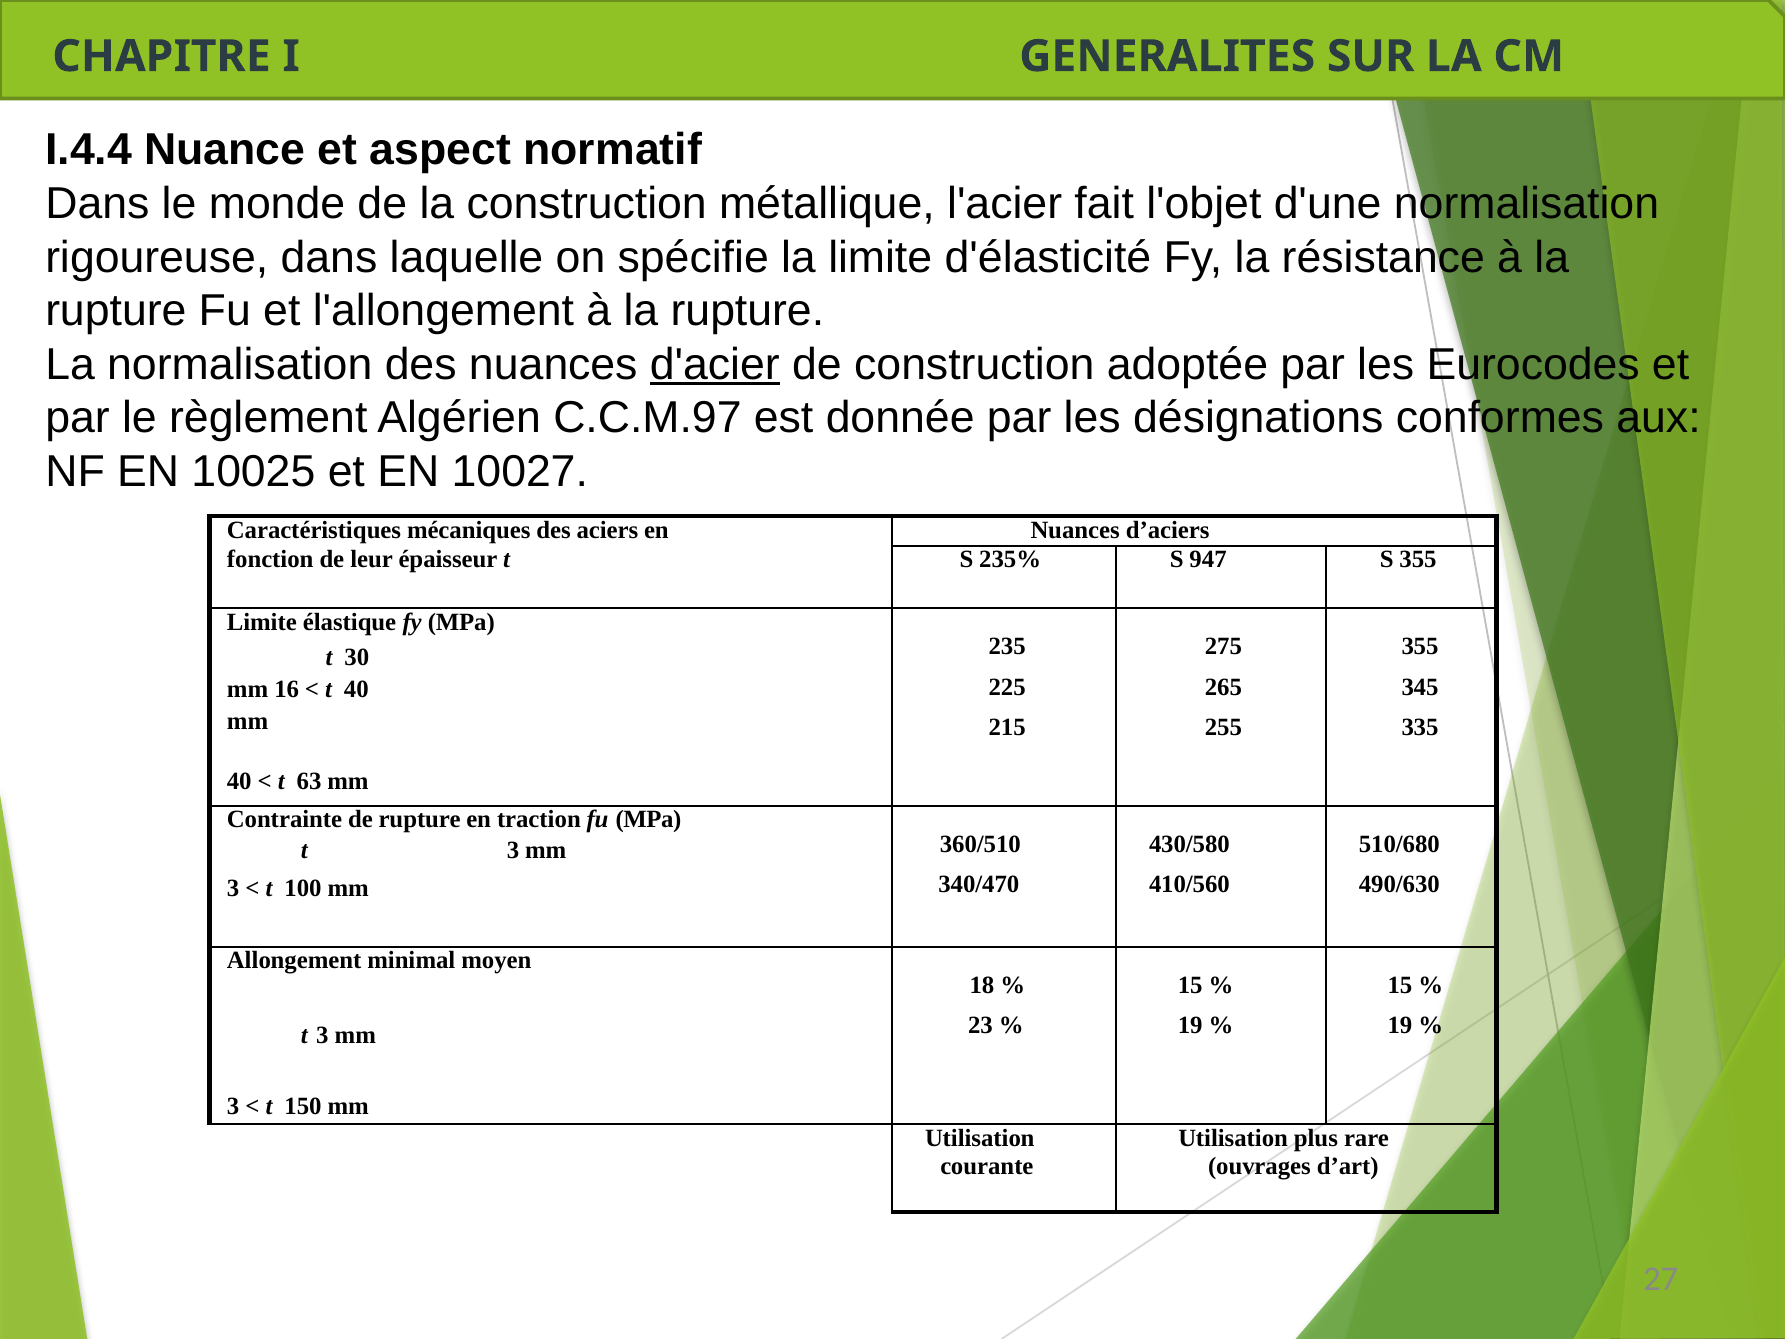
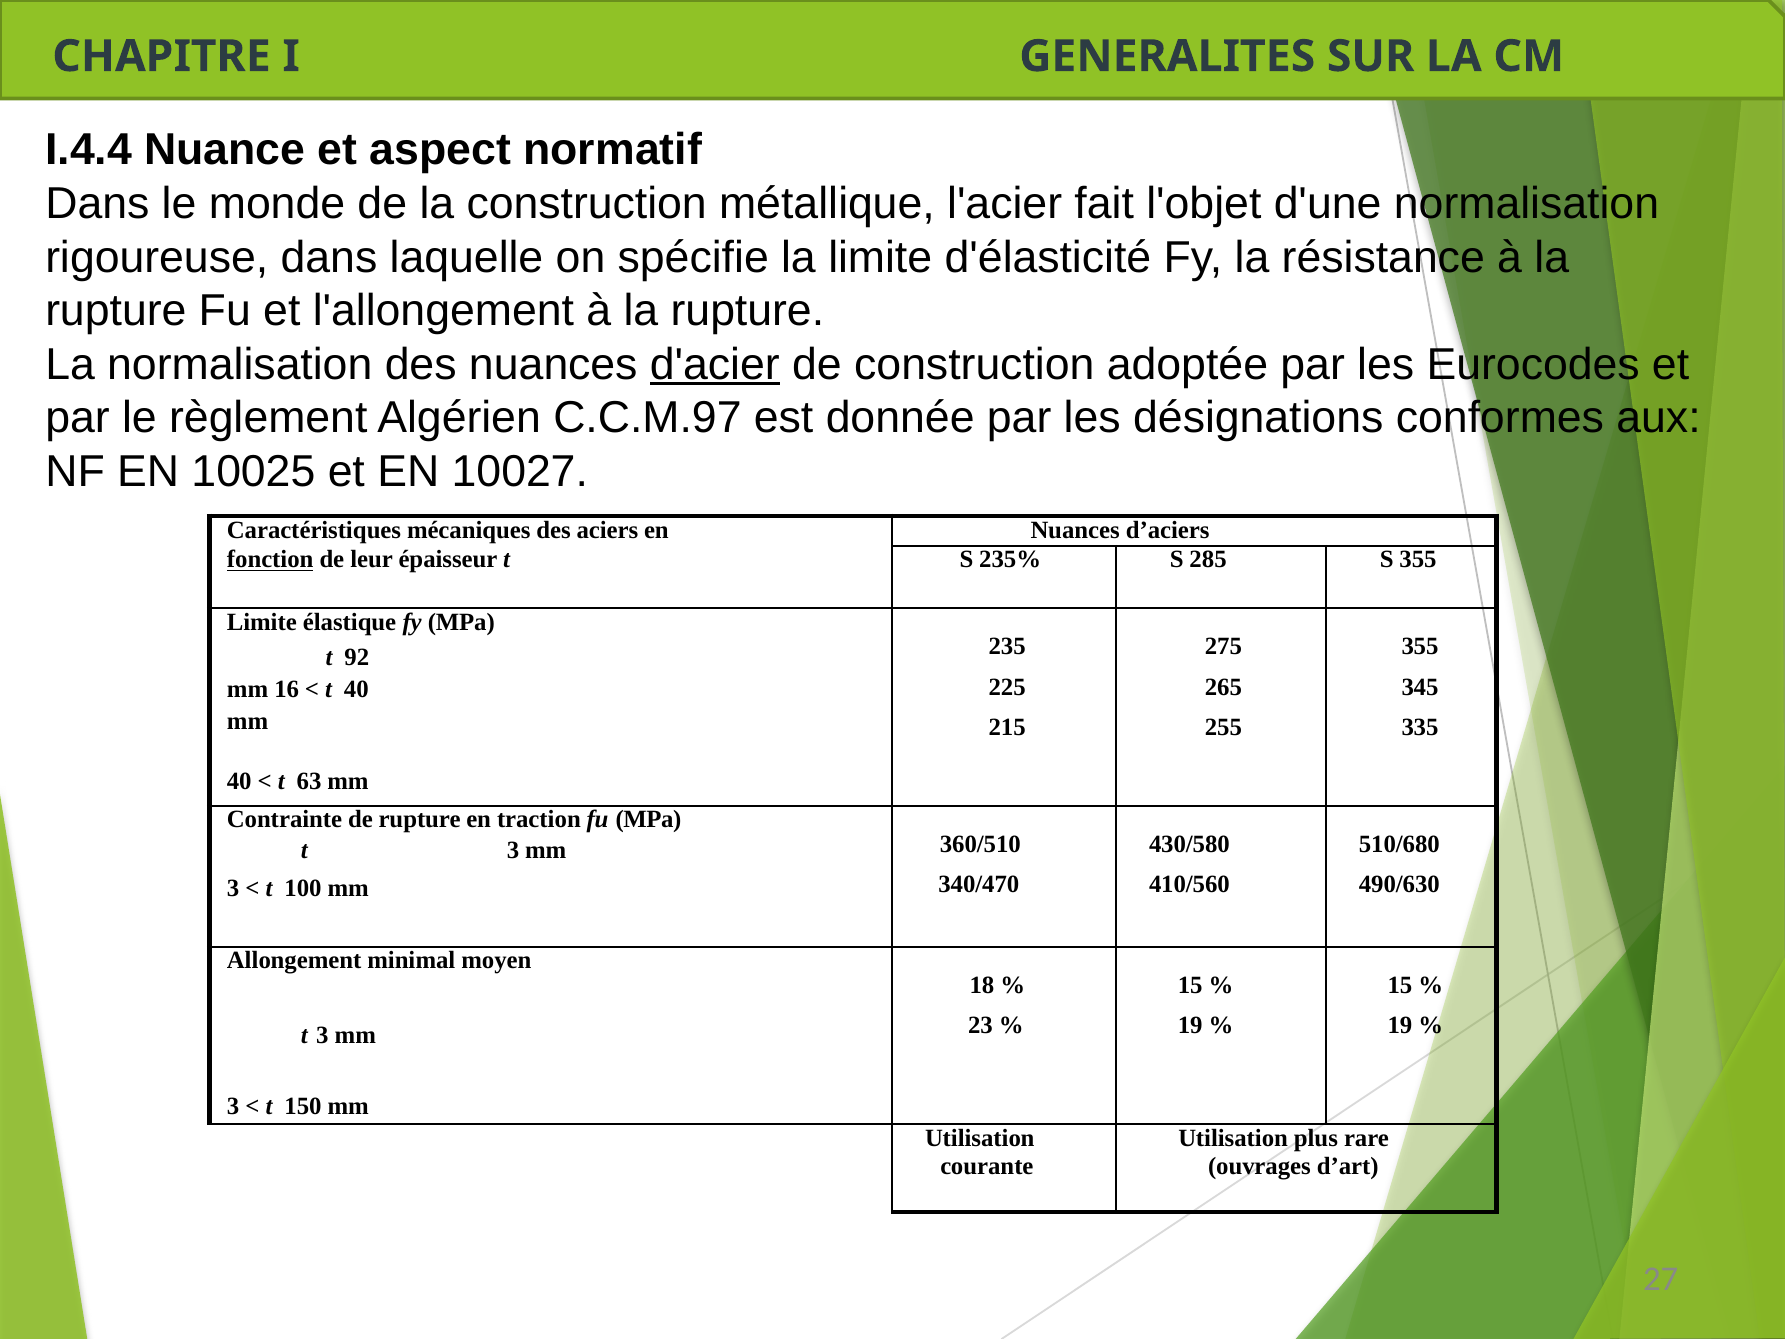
fonction underline: none -> present
947: 947 -> 285
30: 30 -> 92
